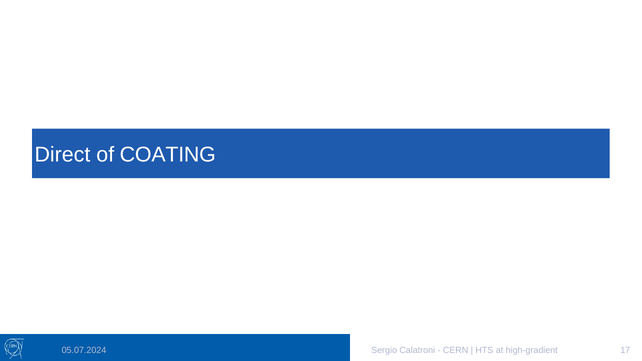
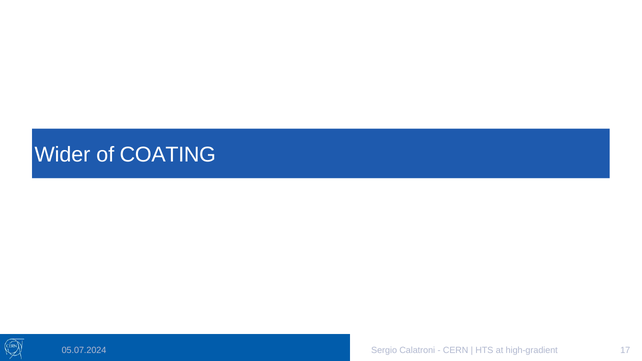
Direct: Direct -> Wider
